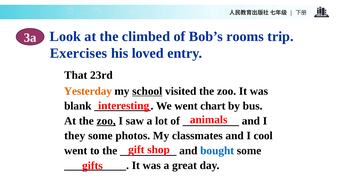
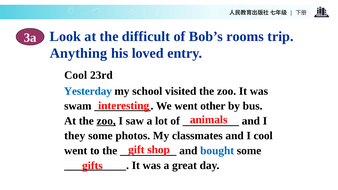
climbed: climbed -> difficult
Exercises: Exercises -> Anything
That at (76, 75): That -> Cool
Yesterday colour: orange -> blue
school underline: present -> none
blank: blank -> swam
chart: chart -> other
